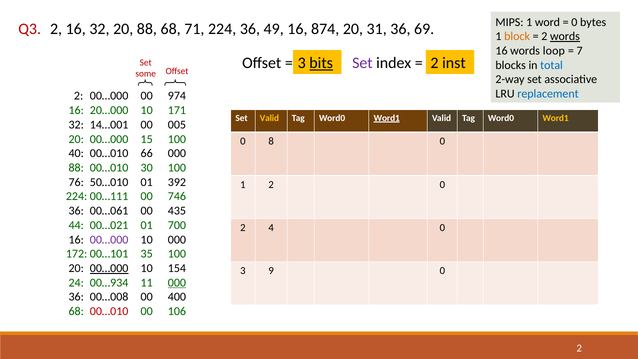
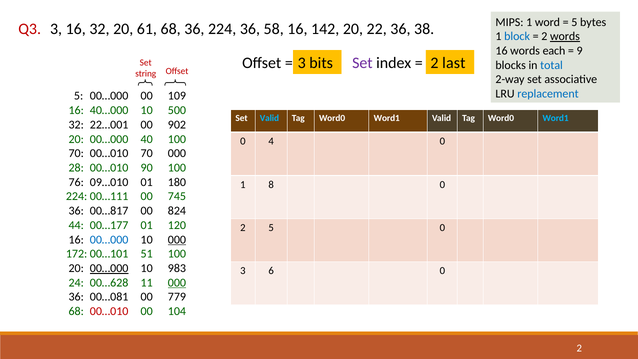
Q3 2: 2 -> 3
20 88: 88 -> 61
68 71: 71 -> 36
49: 49 -> 58
874: 874 -> 142
31: 31 -> 22
69: 69 -> 38
0 at (574, 22): 0 -> 5
block colour: orange -> blue
loop: loop -> each
7: 7 -> 9
bits underline: present -> none
inst: inst -> last
some: some -> string
2 at (79, 96): 2 -> 5
974: 974 -> 109
20…000: 20…000 -> 40…000
171: 171 -> 500
Valid at (269, 118) colour: yellow -> light blue
Word1 at (387, 118) underline: present -> none
Word1 at (556, 118) colour: yellow -> light blue
14…001: 14…001 -> 22…001
005: 005 -> 902
15: 15 -> 40
8: 8 -> 4
40 at (76, 153): 40 -> 70
00…010 66: 66 -> 70
88 at (76, 168): 88 -> 28
30: 30 -> 90
50…010: 50…010 -> 09…010
392: 392 -> 180
1 2: 2 -> 8
746: 746 -> 745
00…061: 00…061 -> 00…817
435: 435 -> 824
00…021: 00…021 -> 00…177
700: 700 -> 120
2 4: 4 -> 5
00…000 at (109, 240) colour: purple -> blue
000 at (177, 240) underline: none -> present
35: 35 -> 51
154: 154 -> 983
9: 9 -> 6
00…934: 00…934 -> 00…628
00…008: 00…008 -> 00…081
400: 400 -> 779
106: 106 -> 104
